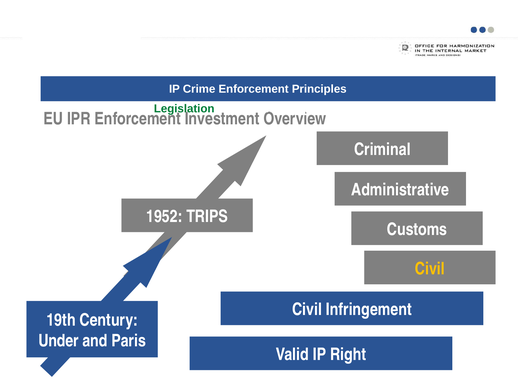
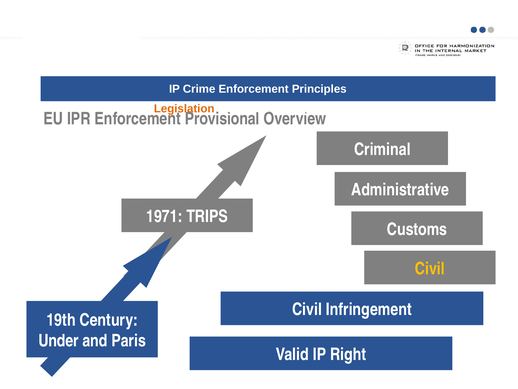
Legislation colour: green -> orange
Investment: Investment -> Provisional
1952: 1952 -> 1971
